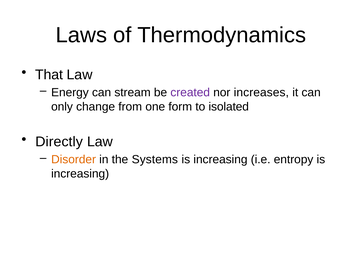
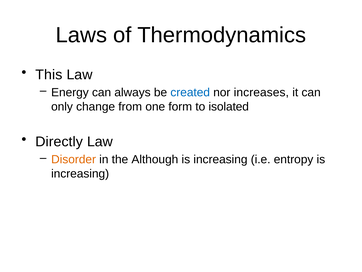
That: That -> This
stream: stream -> always
created colour: purple -> blue
Systems: Systems -> Although
